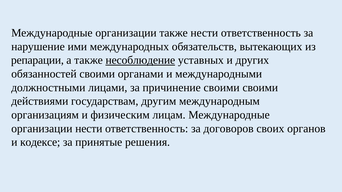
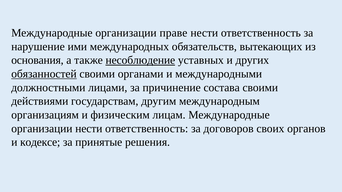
организации также: также -> праве
репарации: репарации -> основания
обязанностей underline: none -> present
причинение своими: своими -> состава
